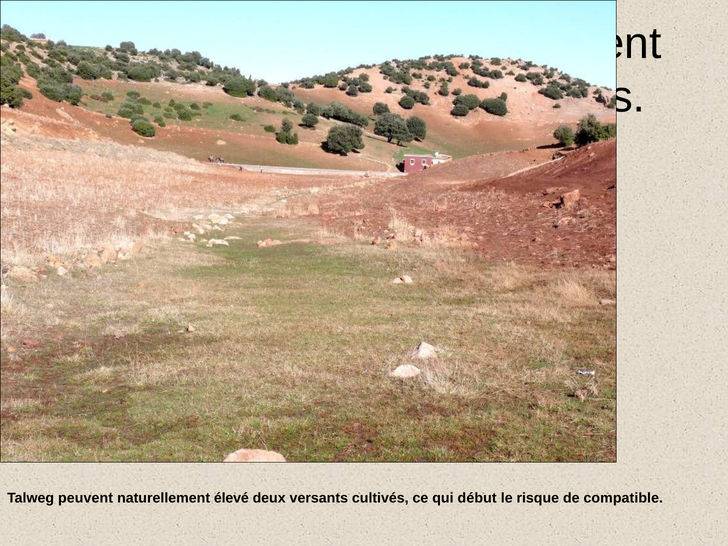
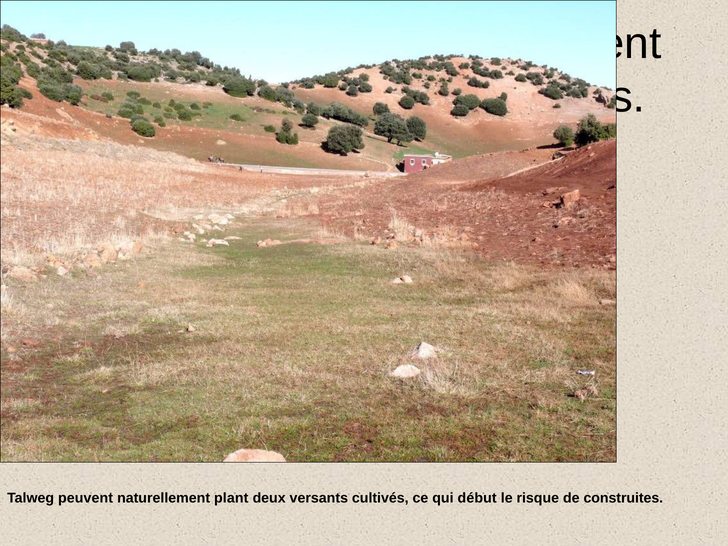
élevé: élevé -> plant
compatible: compatible -> construites
